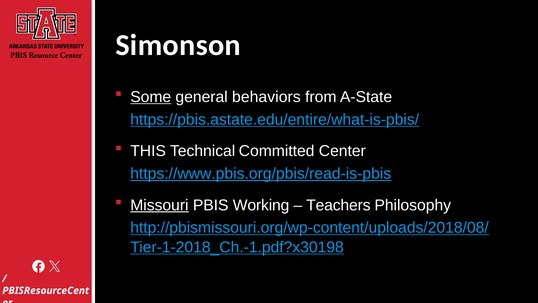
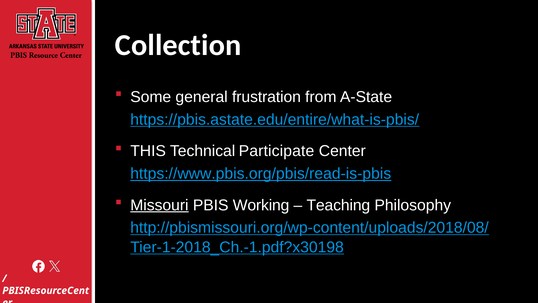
Simonson: Simonson -> Collection
Some underline: present -> none
behaviors: behaviors -> frustration
Committed: Committed -> Participate
Teachers: Teachers -> Teaching
